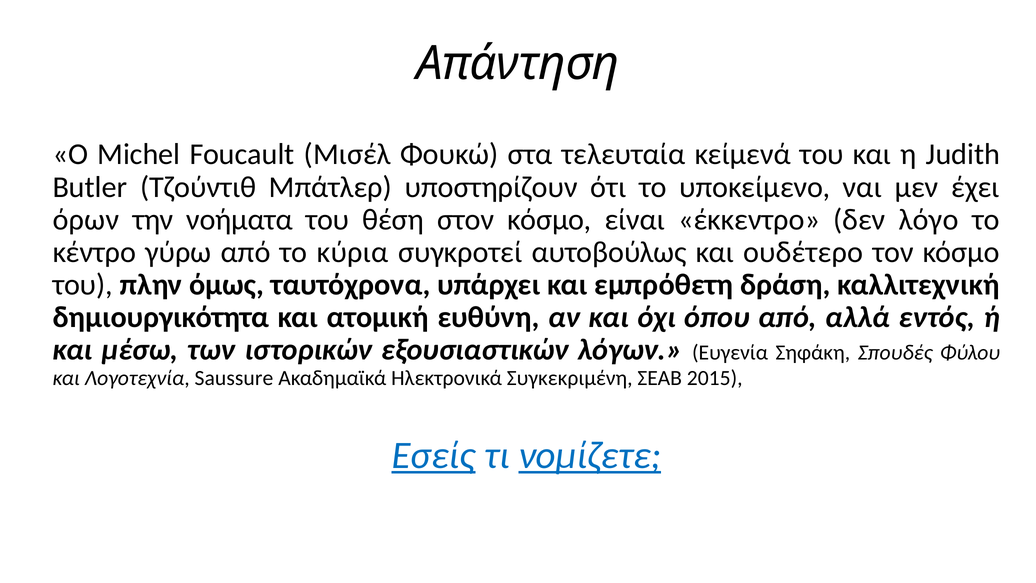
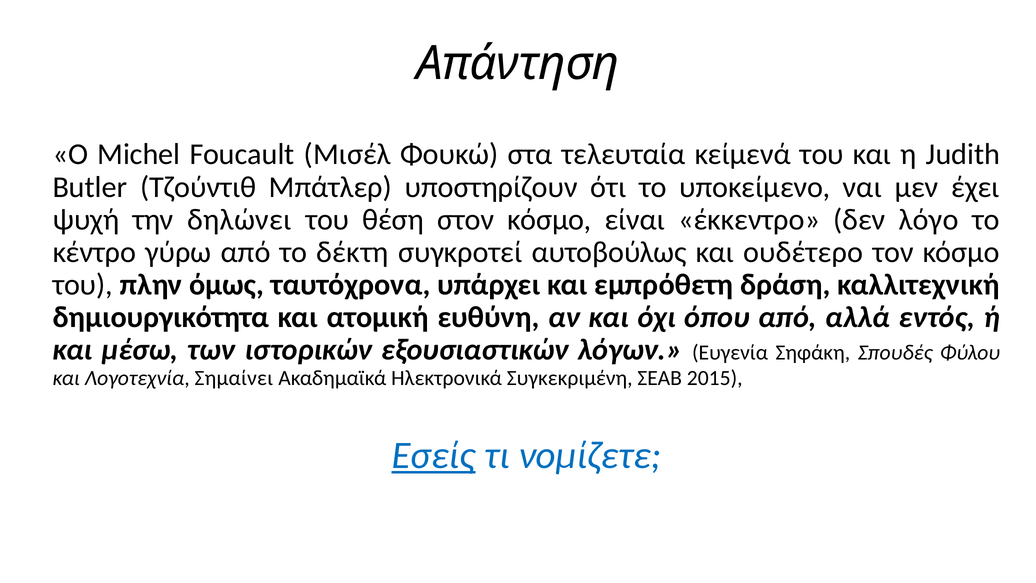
όρων: όρων -> ψυχή
νοήματα: νοήματα -> δηλώνει
κύρια: κύρια -> δέκτη
Saussure: Saussure -> Σημαίνει
νομίζετε underline: present -> none
